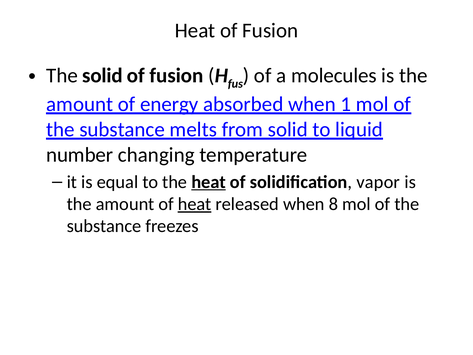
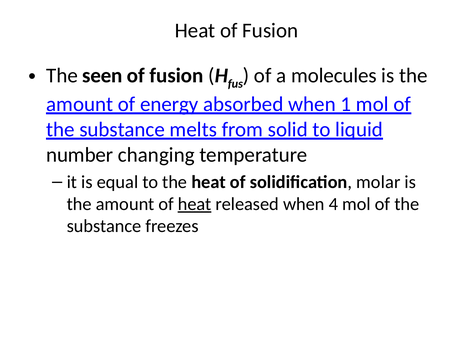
The solid: solid -> seen
heat at (209, 182) underline: present -> none
vapor: vapor -> molar
8: 8 -> 4
